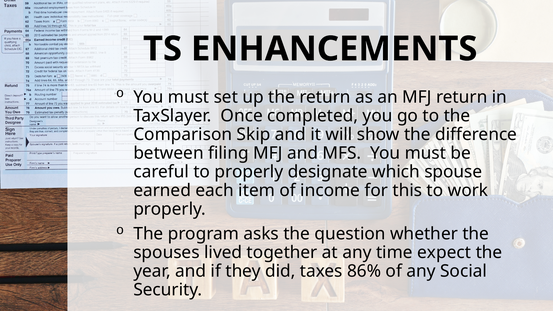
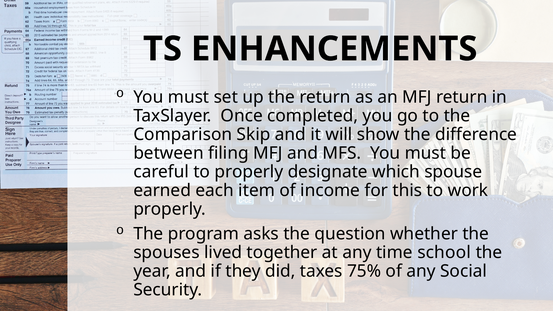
expect: expect -> school
86%: 86% -> 75%
